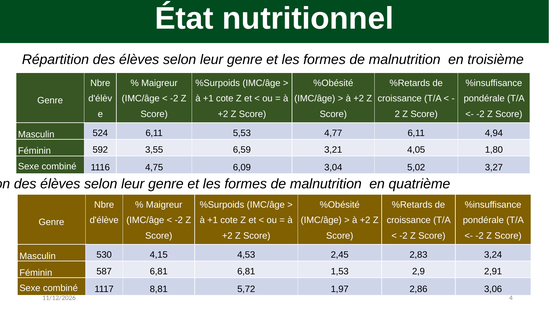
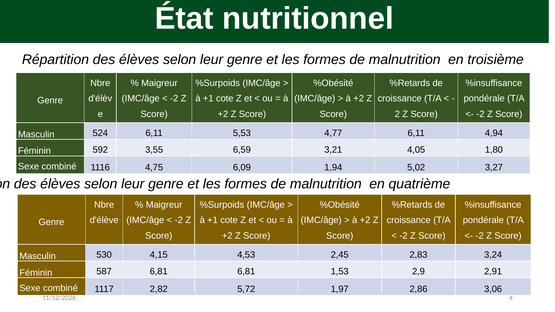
3,04: 3,04 -> 1,94
8,81: 8,81 -> 2,82
